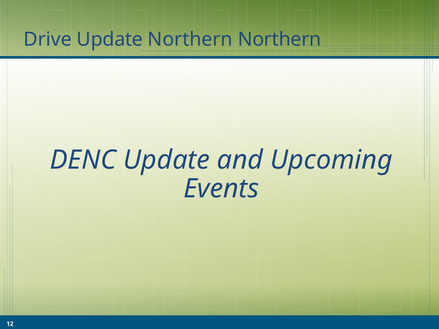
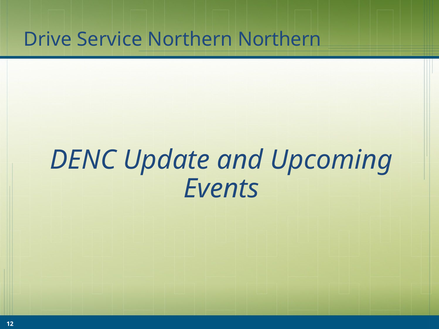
Drive Update: Update -> Service
